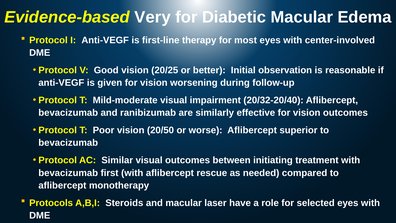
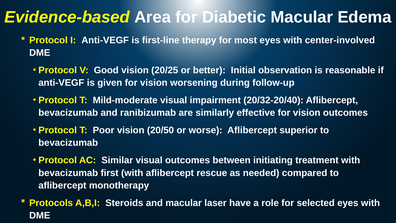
Very: Very -> Area
